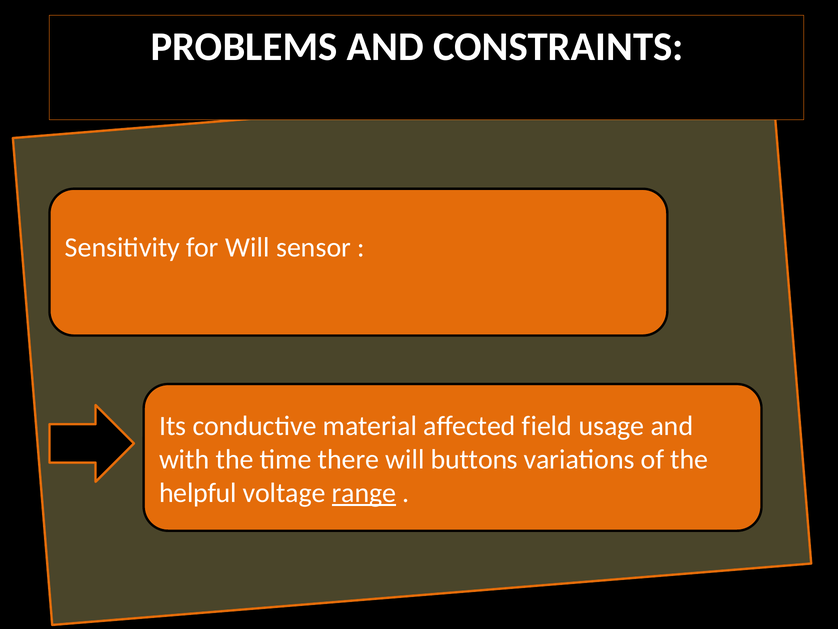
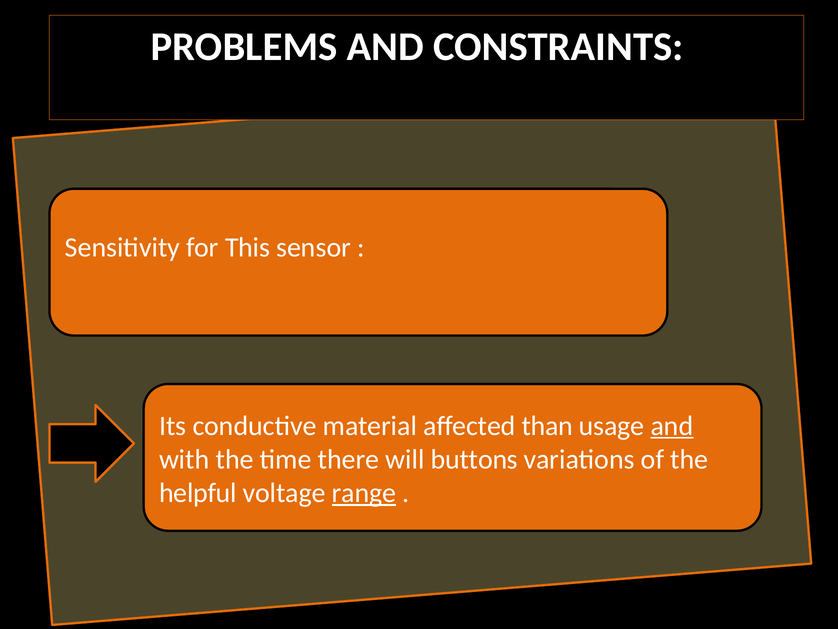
for Will: Will -> This
field: field -> than
and at (672, 425) underline: none -> present
